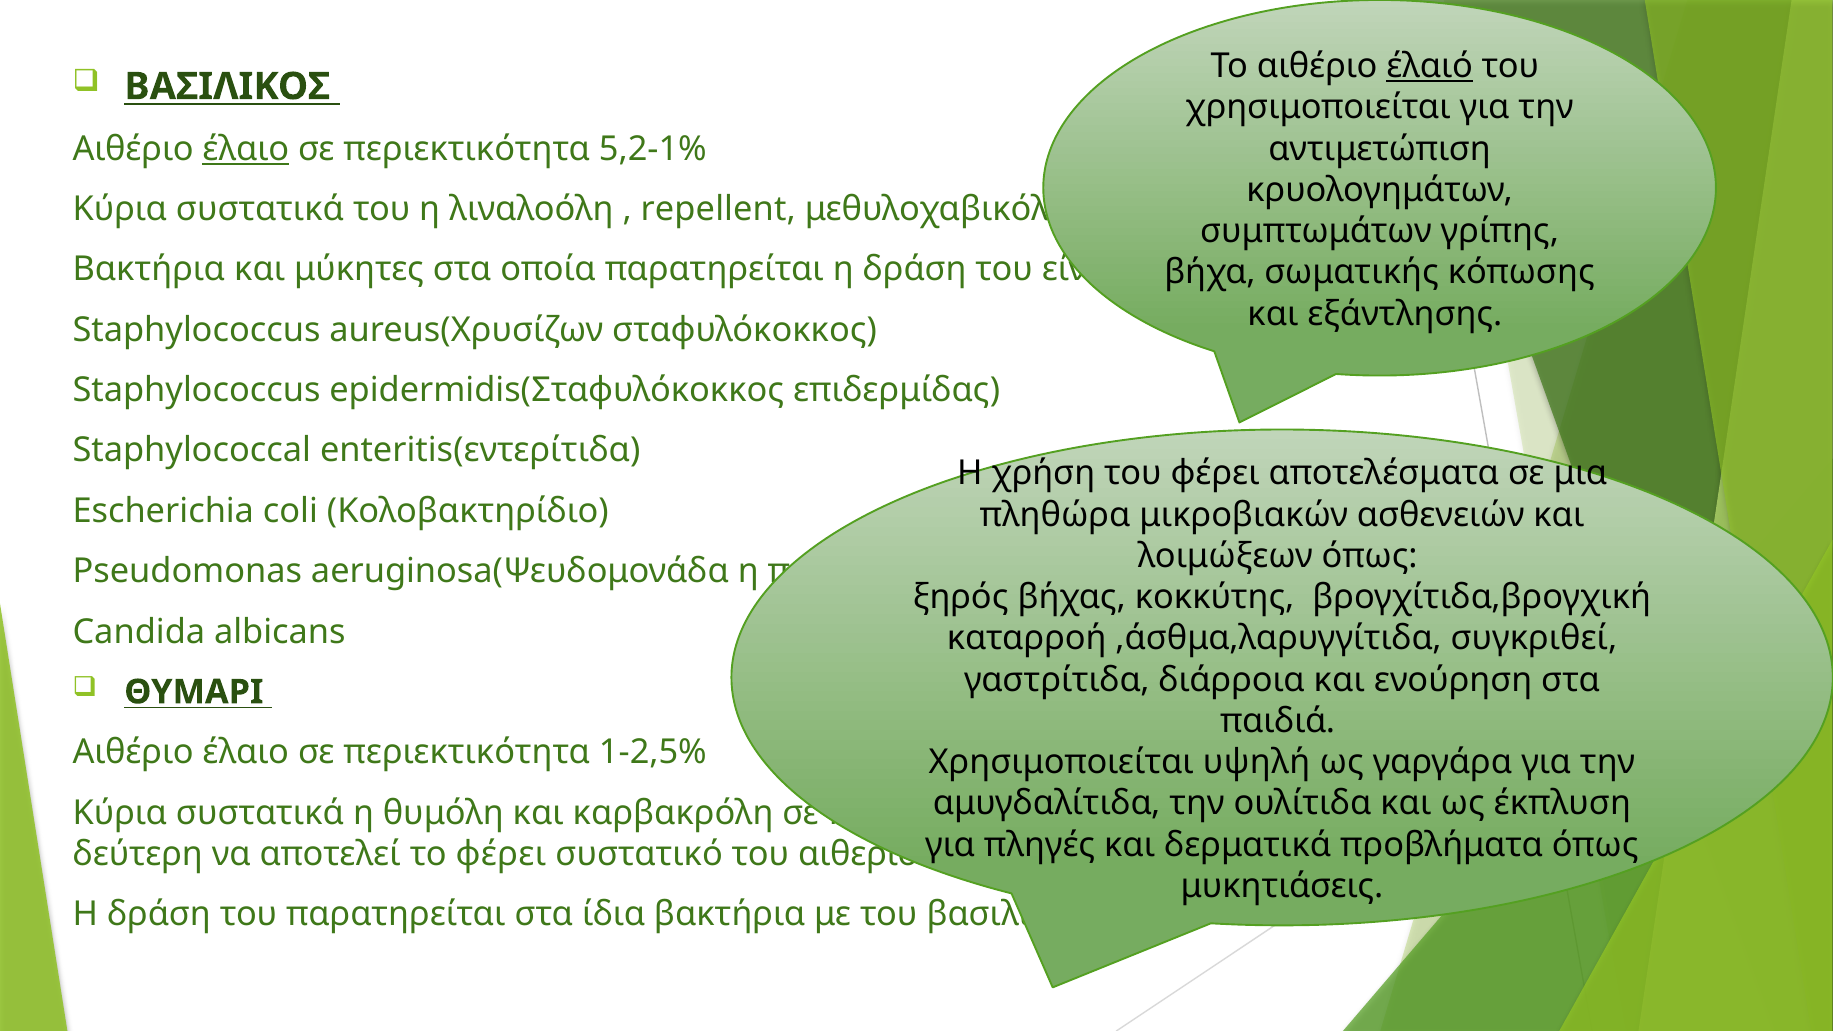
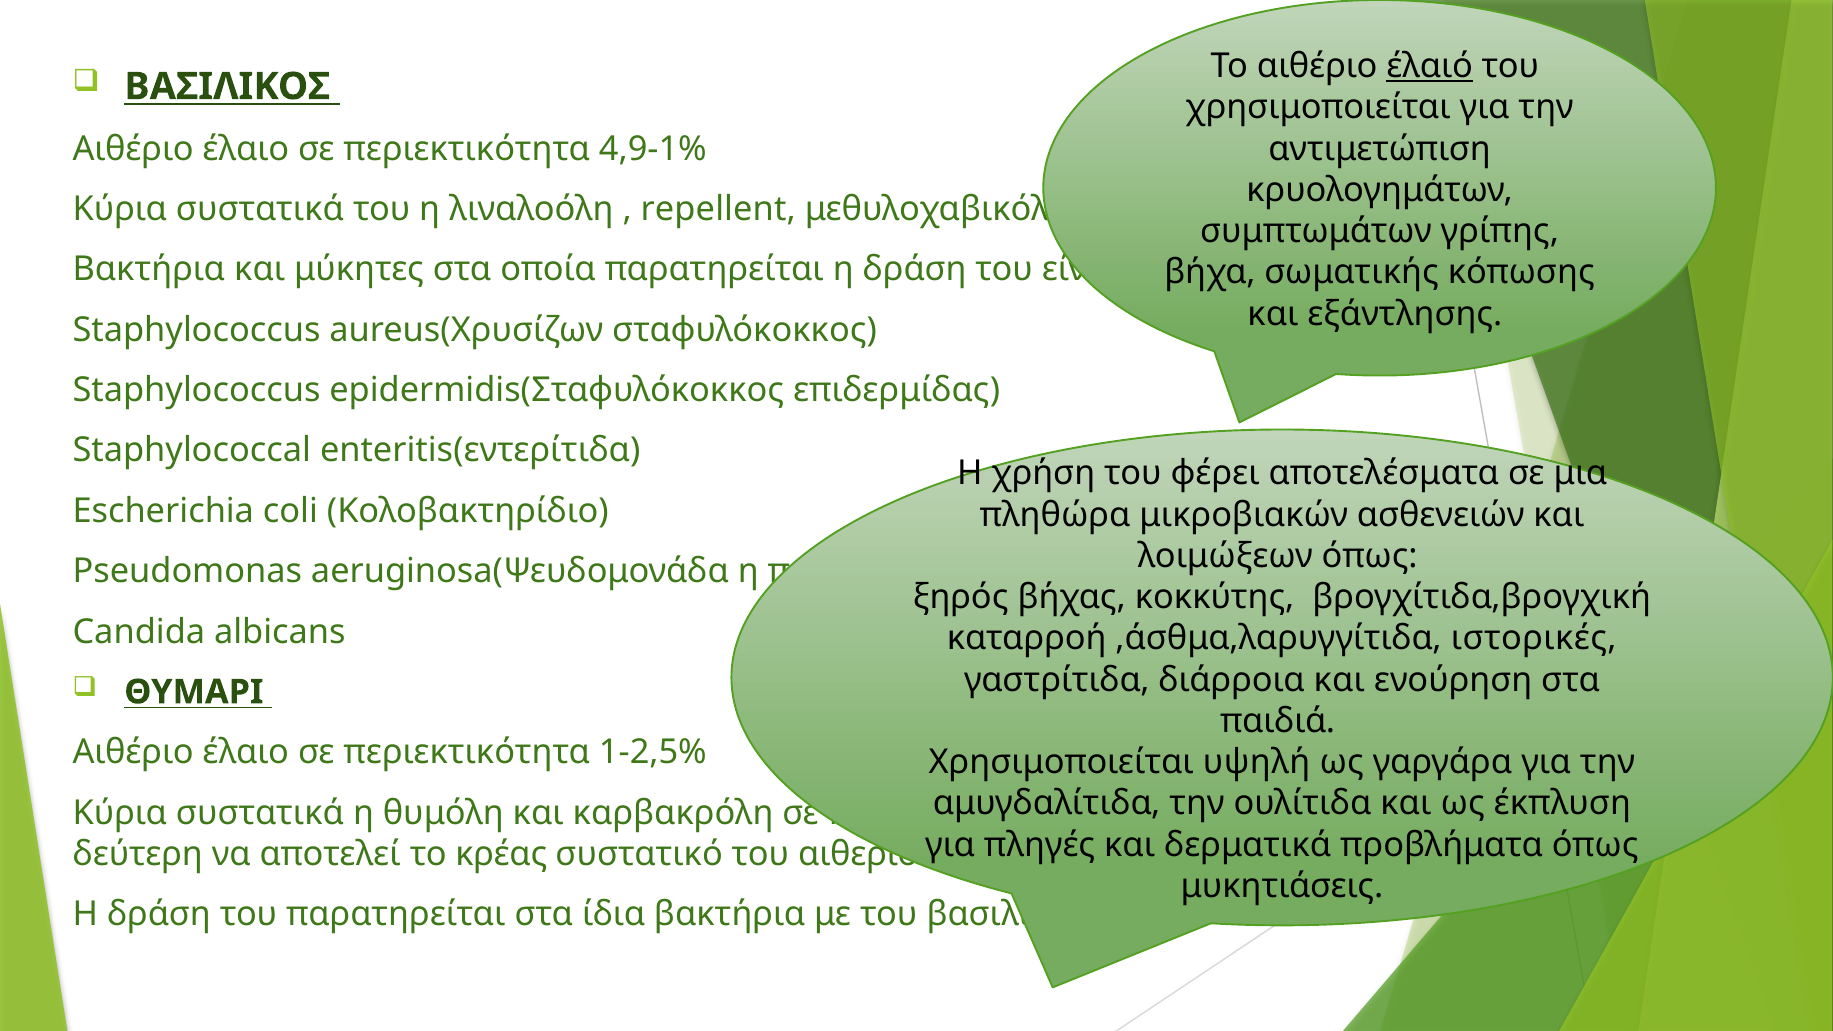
έλαιο at (246, 149) underline: present -> none
5,2-1%: 5,2-1% -> 4,9-1%
συγκριθεί: συγκριθεί -> ιστορικές
το φέρει: φέρει -> κρέας
